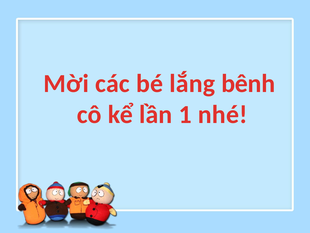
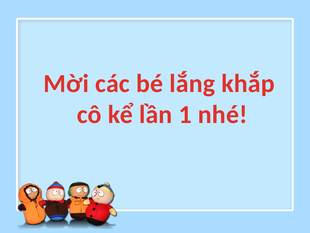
bênh: bênh -> khắp
